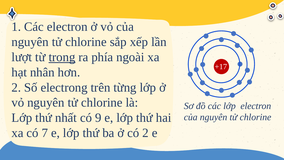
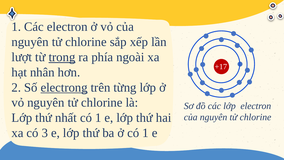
electrong underline: none -> present
nhất có 9: 9 -> 1
7: 7 -> 3
ở có 2: 2 -> 1
